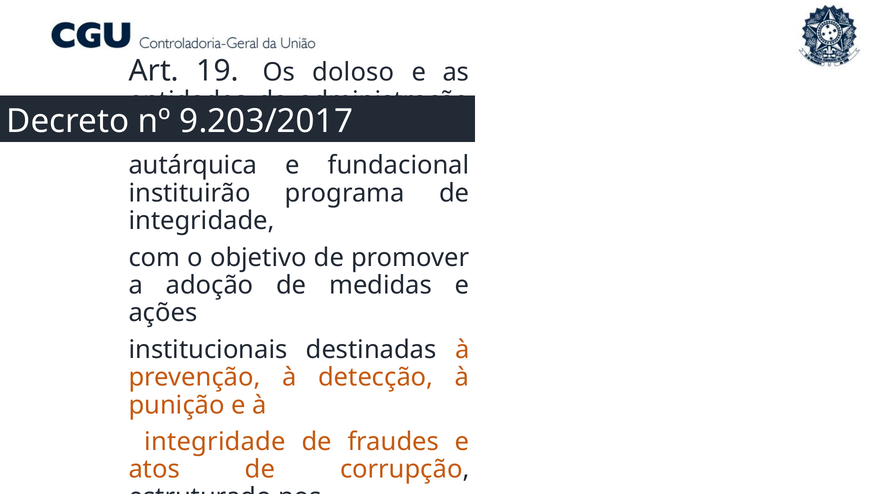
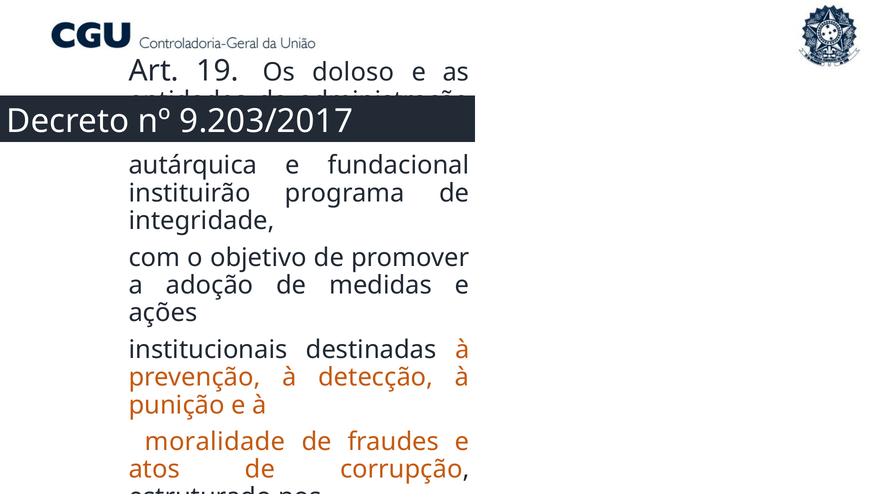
integridade at (215, 442): integridade -> moralidade
